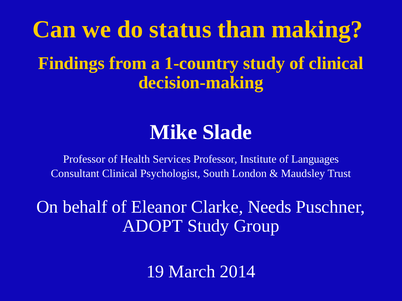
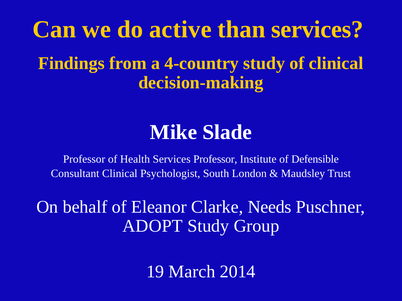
status: status -> active
than making: making -> services
1-country: 1-country -> 4-country
Languages: Languages -> Defensible
